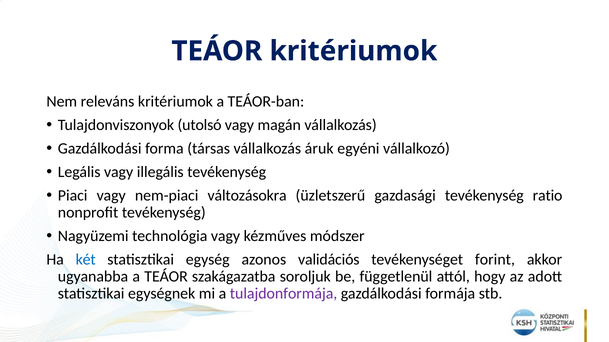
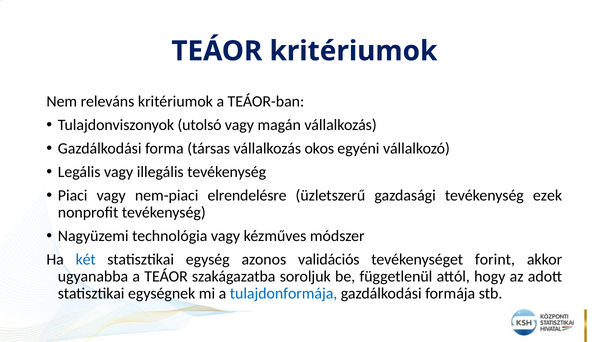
áruk: áruk -> okos
változásokra: változásokra -> elrendelésre
ratio: ratio -> ezek
tulajdonformája colour: purple -> blue
